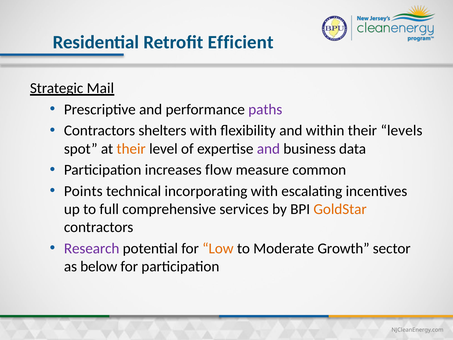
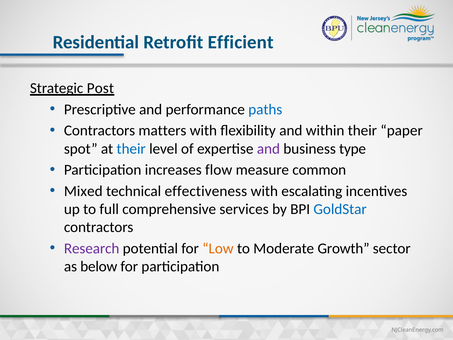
Mail: Mail -> Post
paths colour: purple -> blue
shelters: shelters -> matters
levels: levels -> paper
their at (131, 149) colour: orange -> blue
data: data -> type
Points: Points -> Mixed
incorporating: incorporating -> effectiveness
GoldStar colour: orange -> blue
